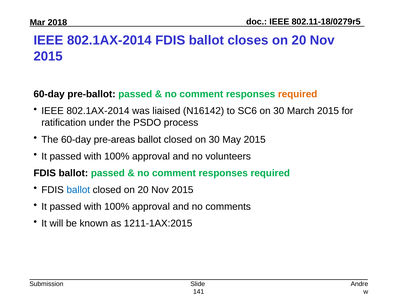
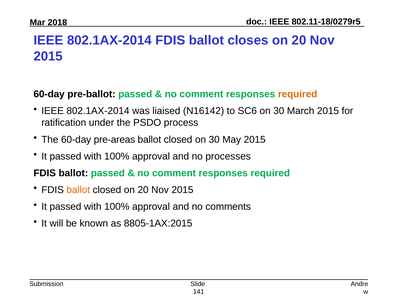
volunteers: volunteers -> processes
ballot at (78, 190) colour: blue -> orange
1211-1AX:2015: 1211-1AX:2015 -> 8805-1AX:2015
